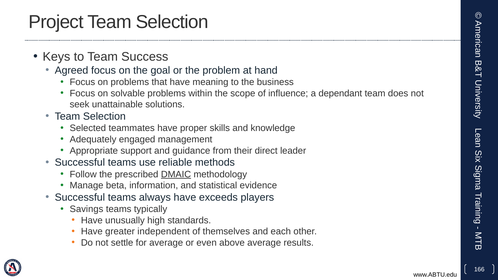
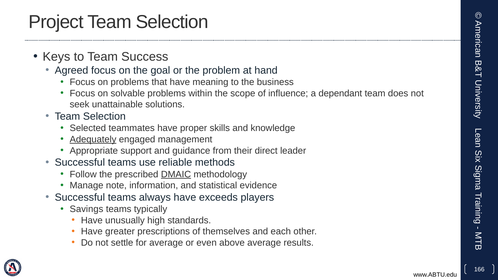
Adequately underline: none -> present
beta: beta -> note
independent: independent -> prescriptions
